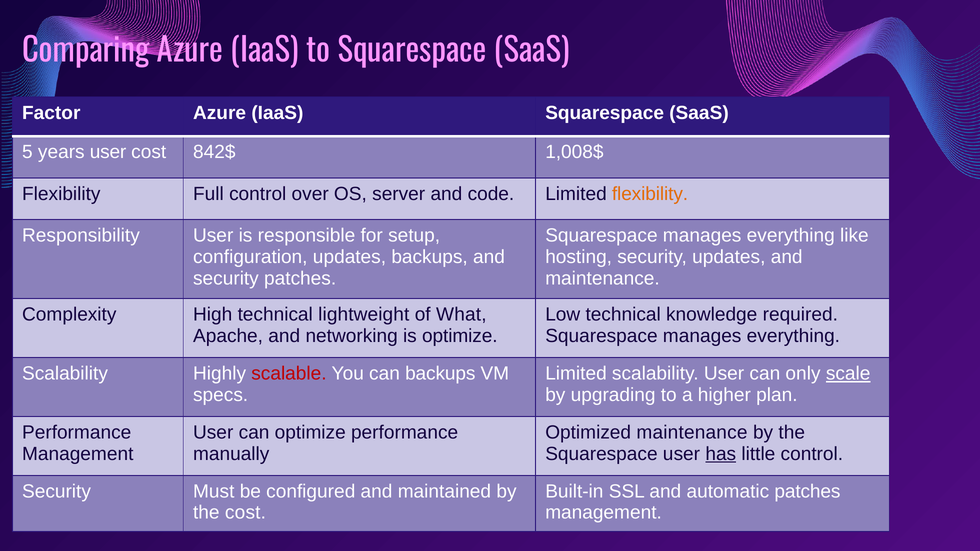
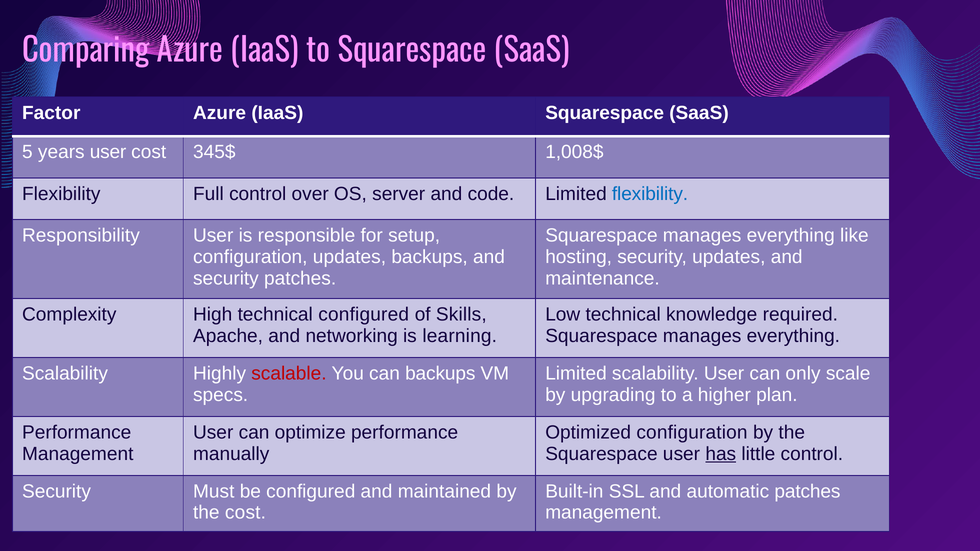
842$: 842$ -> 345$
flexibility at (650, 194) colour: orange -> blue
technical lightweight: lightweight -> configured
What: What -> Skills
is optimize: optimize -> learning
scale underline: present -> none
Optimized maintenance: maintenance -> configuration
